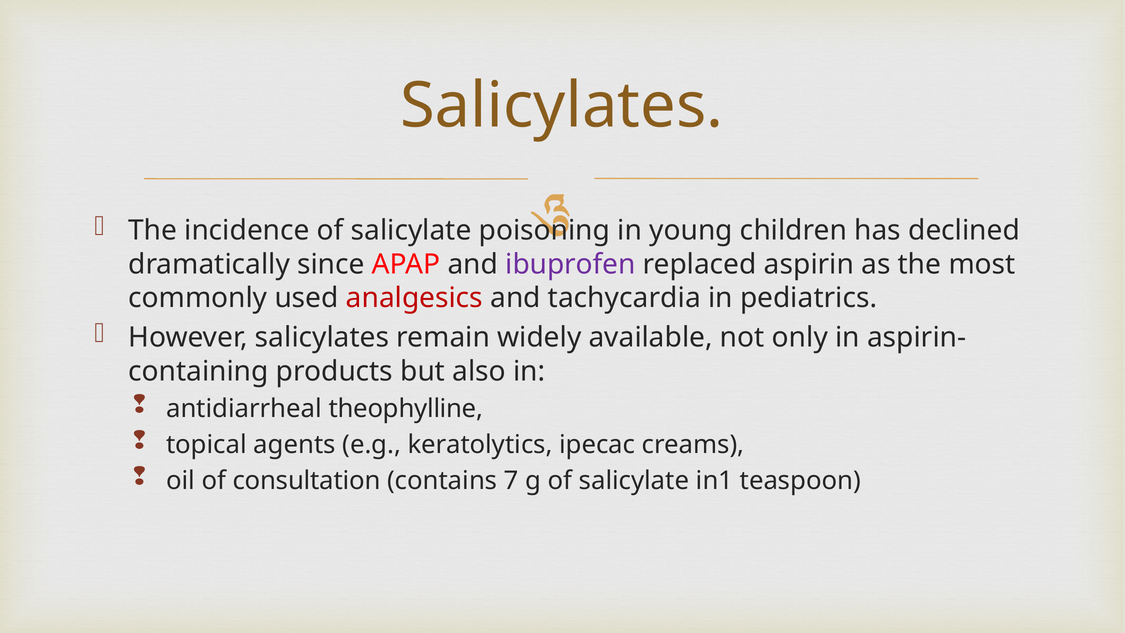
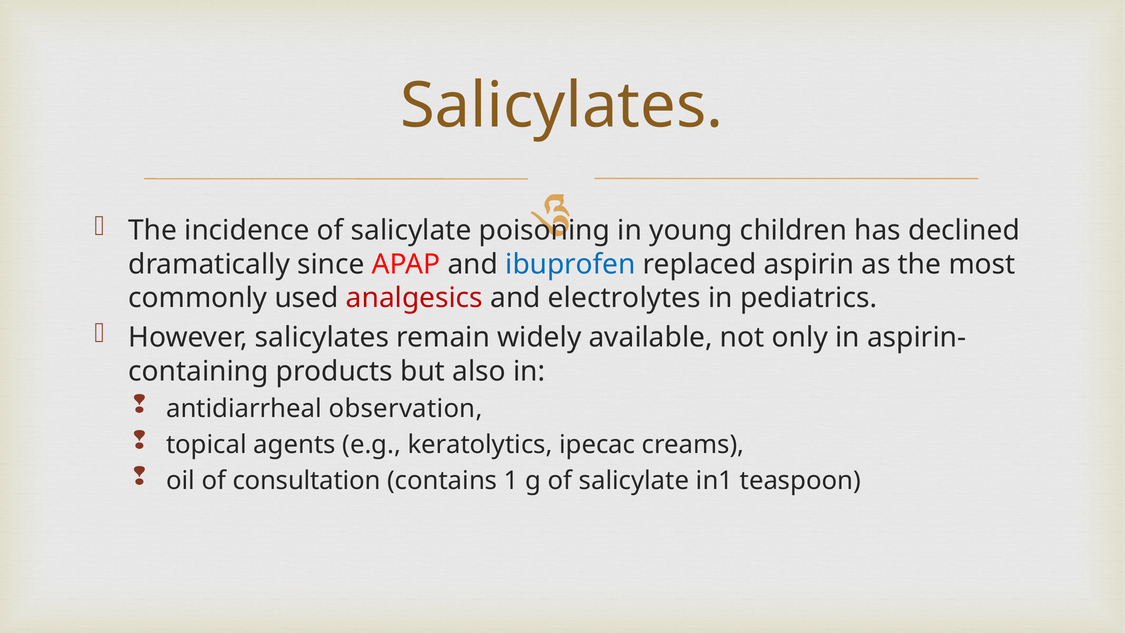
ibuprofen colour: purple -> blue
tachycardia: tachycardia -> electrolytes
theophylline: theophylline -> observation
7: 7 -> 1
